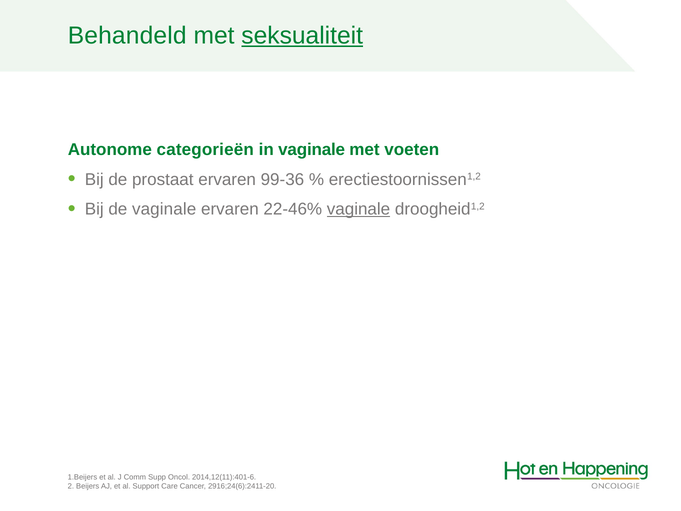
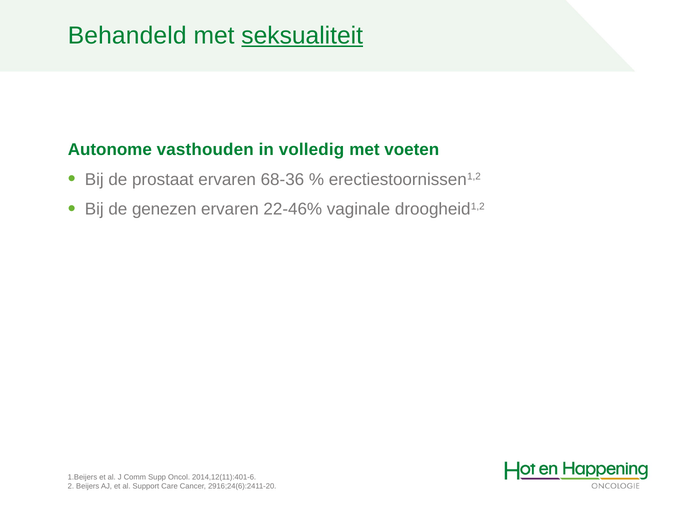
categorieën: categorieën -> vasthouden
in vaginale: vaginale -> volledig
99-36: 99-36 -> 68-36
de vaginale: vaginale -> genezen
vaginale at (359, 209) underline: present -> none
